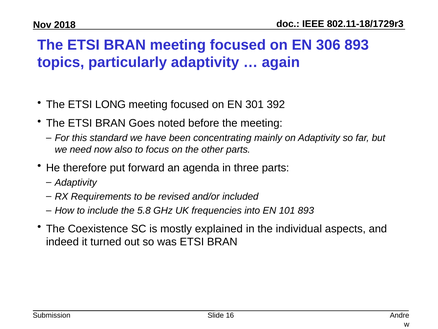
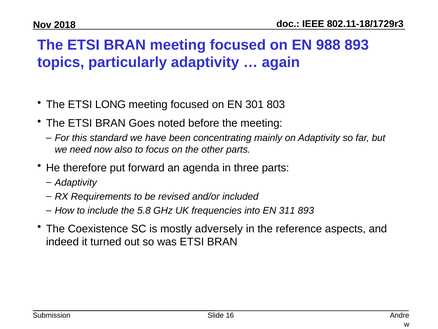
306: 306 -> 988
392: 392 -> 803
101: 101 -> 311
explained: explained -> adversely
individual: individual -> reference
